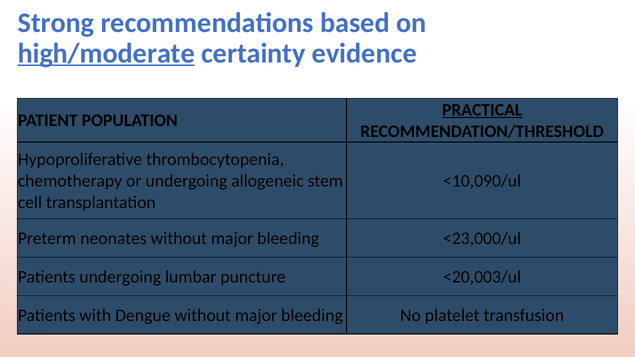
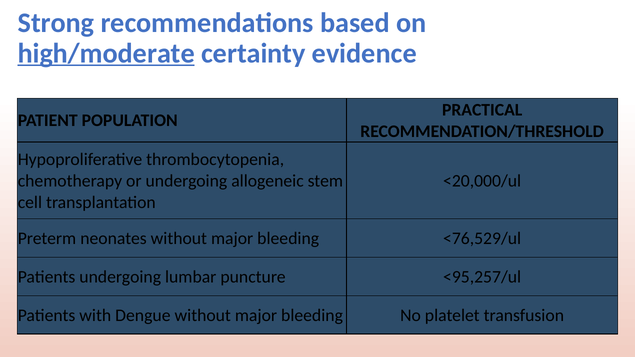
PRACTICAL underline: present -> none
<10,090/ul: <10,090/ul -> <20,000/ul
<23,000/ul: <23,000/ul -> <76,529/ul
<20,003/ul: <20,003/ul -> <95,257/ul
